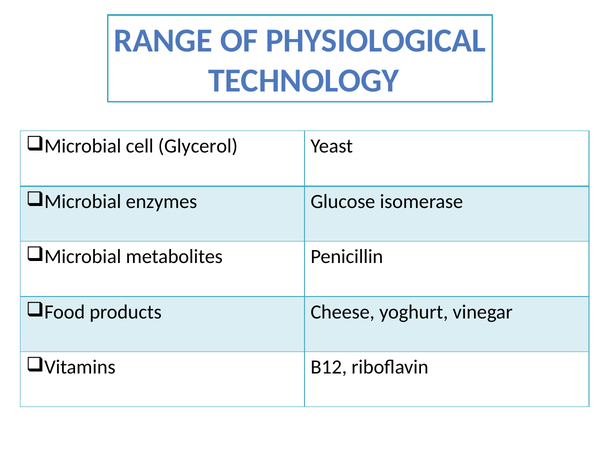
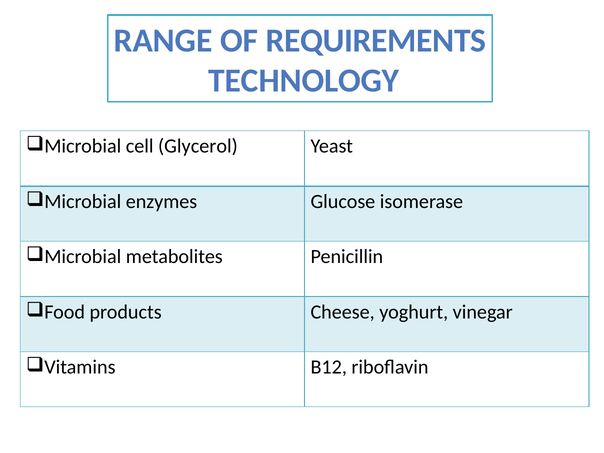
PHYSIOLOGICAL: PHYSIOLOGICAL -> REQUIREMENTS
